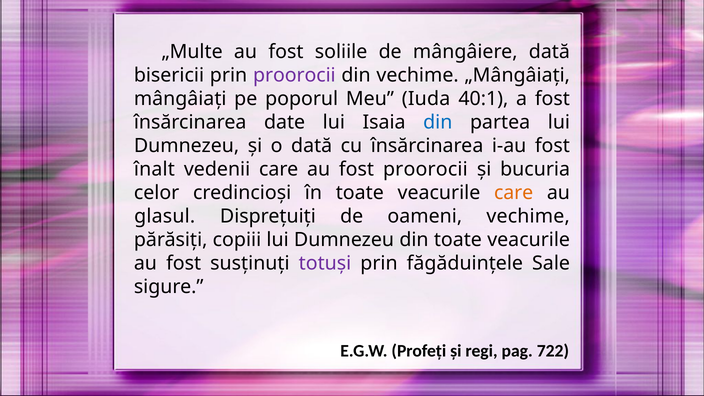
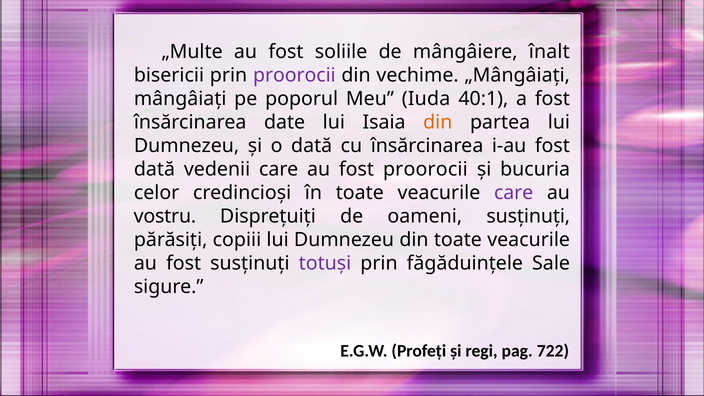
mângâiere dată: dată -> înalt
din at (438, 122) colour: blue -> orange
înalt at (154, 169): înalt -> dată
care at (514, 193) colour: orange -> purple
glasul: glasul -> vostru
oameni vechime: vechime -> susţinuţi
